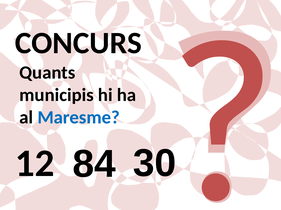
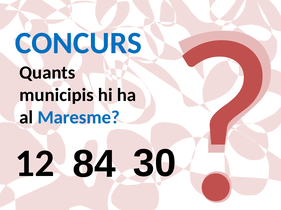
CONCURS colour: black -> blue
